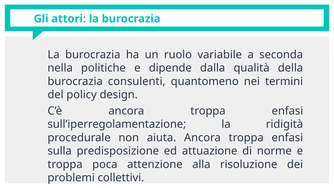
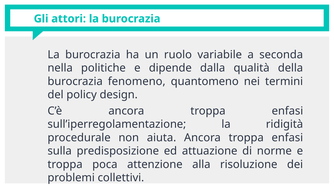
consulenti: consulenti -> fenomeno
